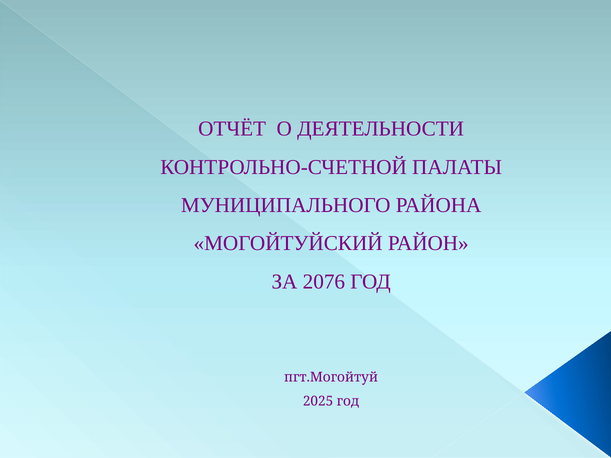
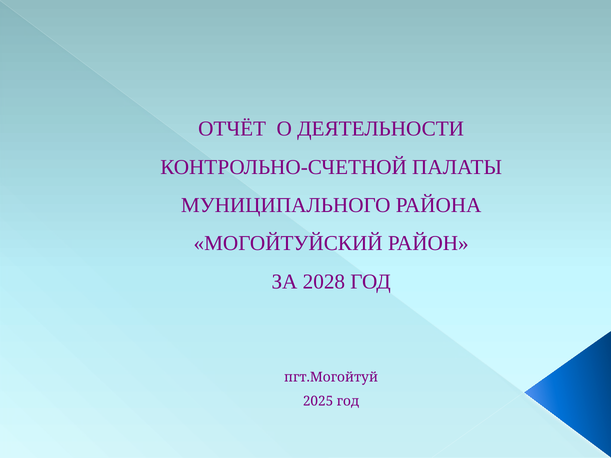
2076: 2076 -> 2028
